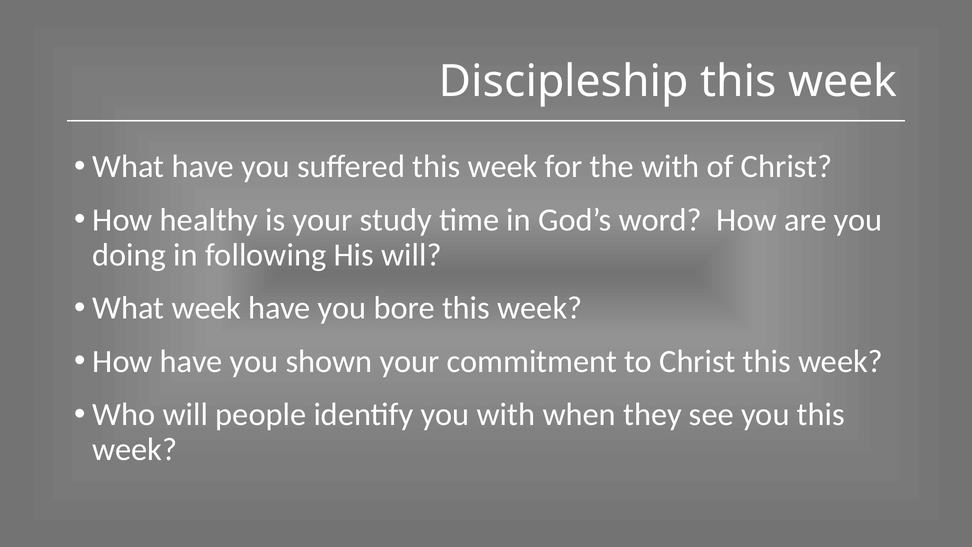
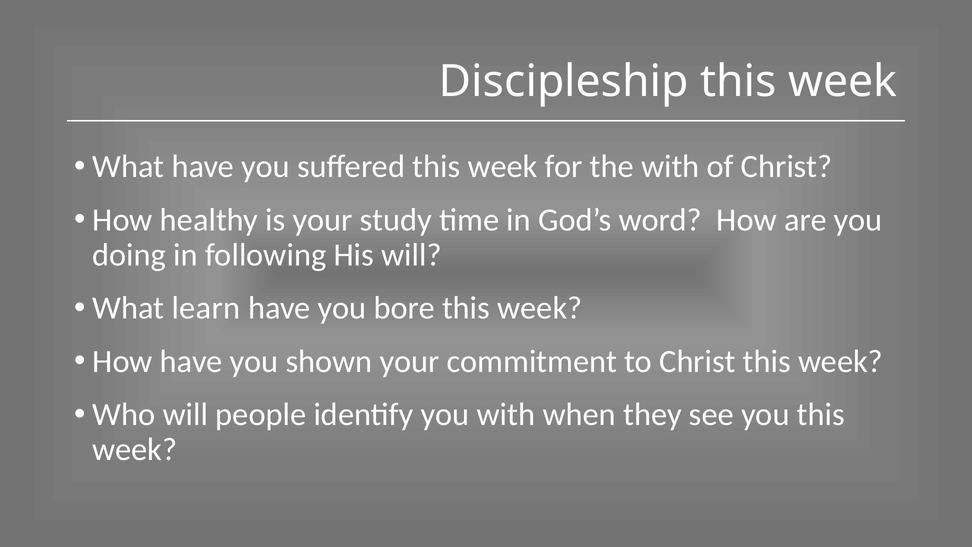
What week: week -> learn
